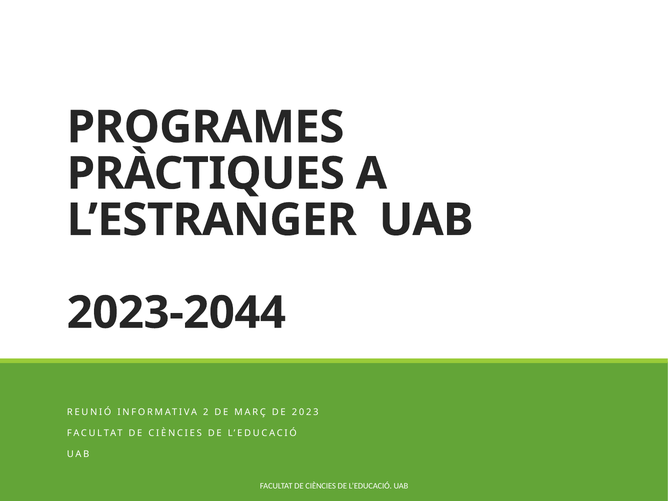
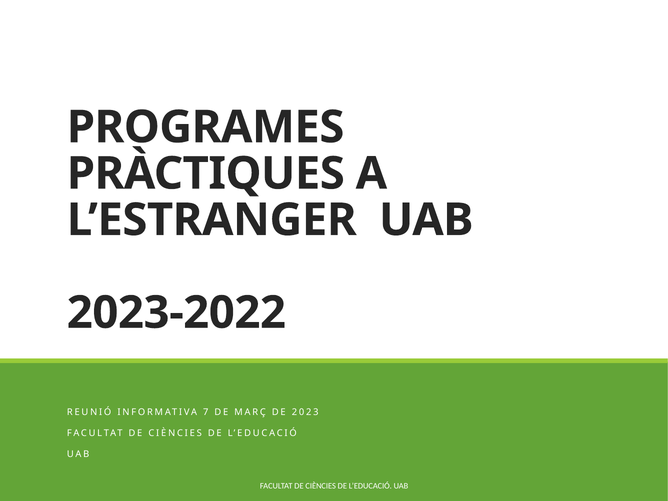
2023-2044: 2023-2044 -> 2023-2022
2: 2 -> 7
